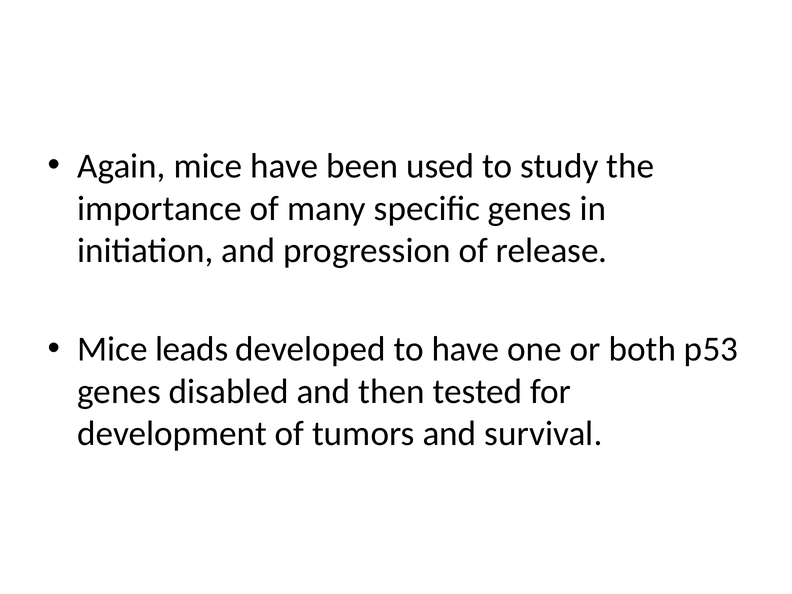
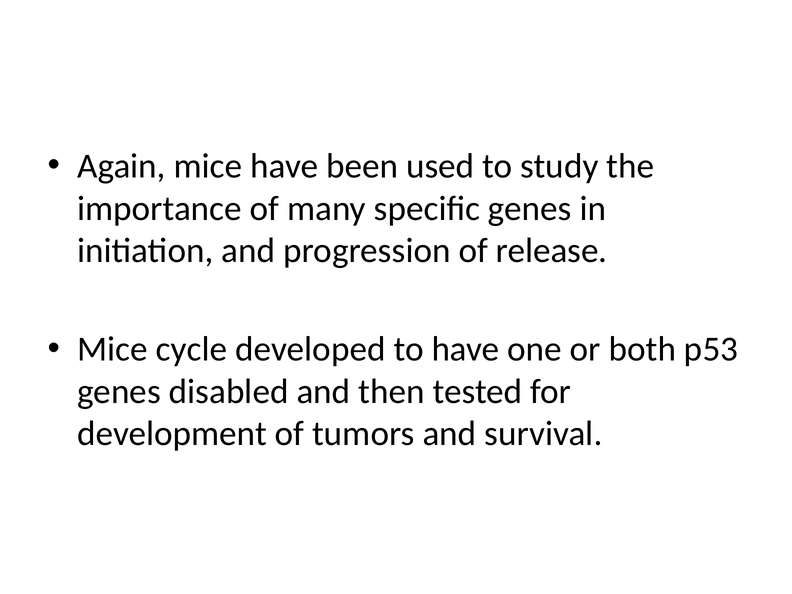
leads: leads -> cycle
